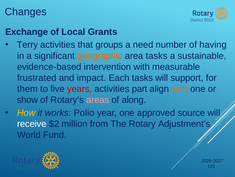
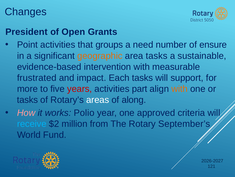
Exchange: Exchange -> President
Local: Local -> Open
Terry: Terry -> Point
having: having -> ensure
them: them -> more
show at (27, 99): show -> tasks
areas colour: pink -> white
How colour: yellow -> pink
source: source -> criteria
receive colour: white -> light blue
Adjustment’s: Adjustment’s -> September’s
